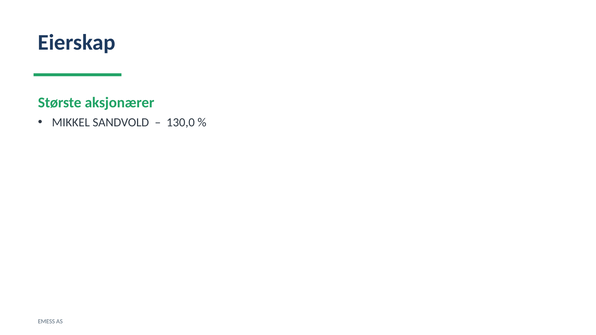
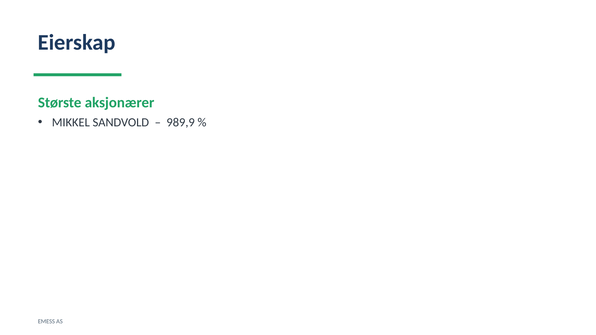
130,0: 130,0 -> 989,9
